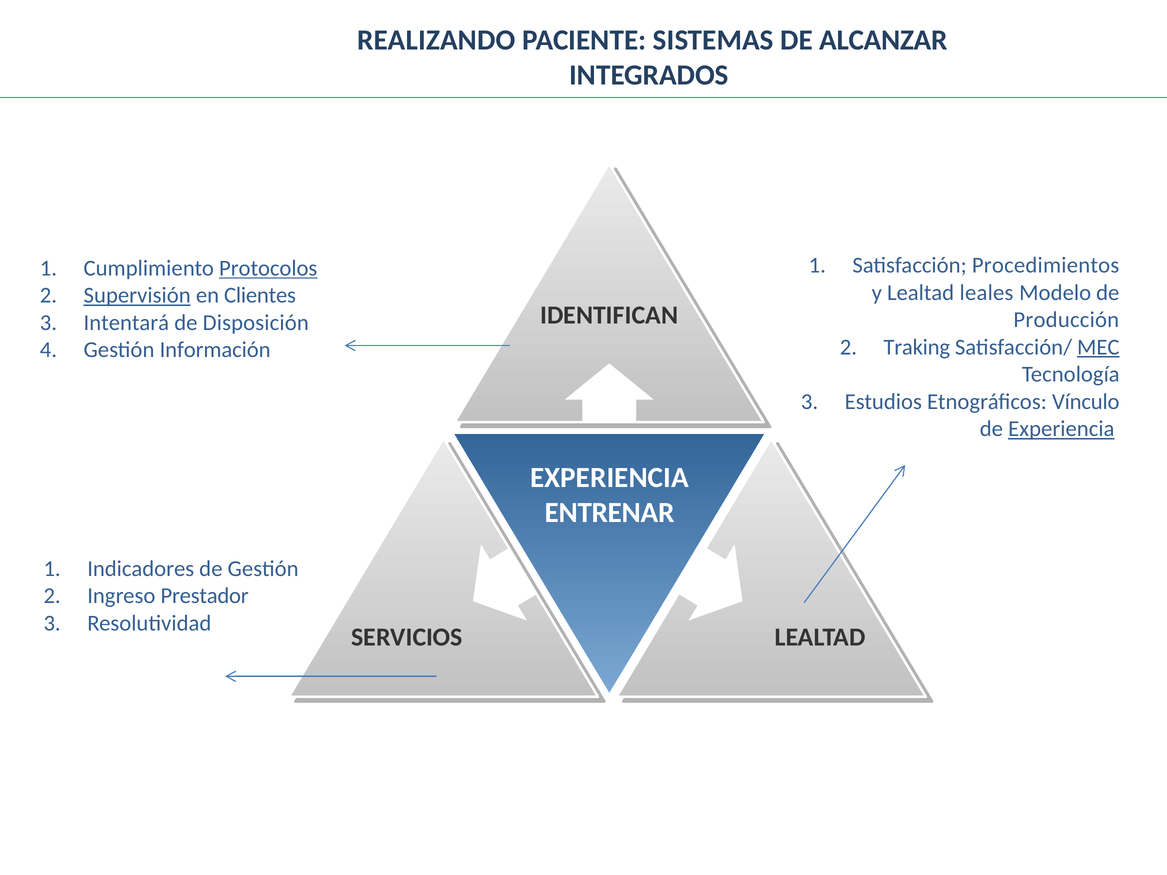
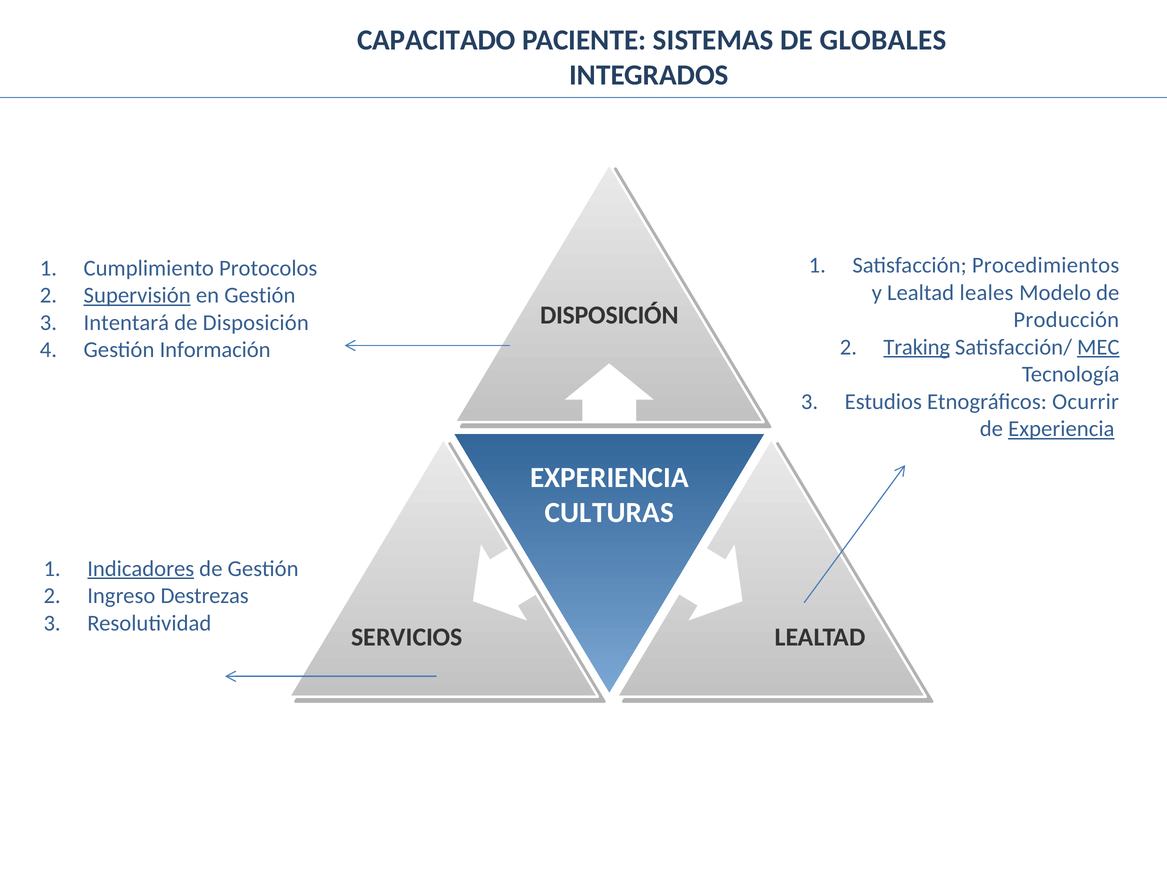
REALIZANDO: REALIZANDO -> CAPACITADO
ALCANZAR: ALCANZAR -> GLOBALES
Protocolos underline: present -> none
en Clientes: Clientes -> Gestión
IDENTIFICAN at (609, 315): IDENTIFICAN -> DISPOSICIÓN
Traking underline: none -> present
Vínculo: Vínculo -> Ocurrir
ENTRENAR: ENTRENAR -> CULTURAS
Indicadores underline: none -> present
Prestador: Prestador -> Destrezas
